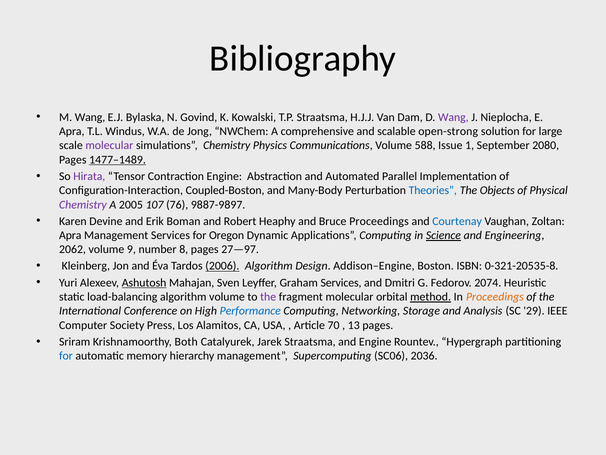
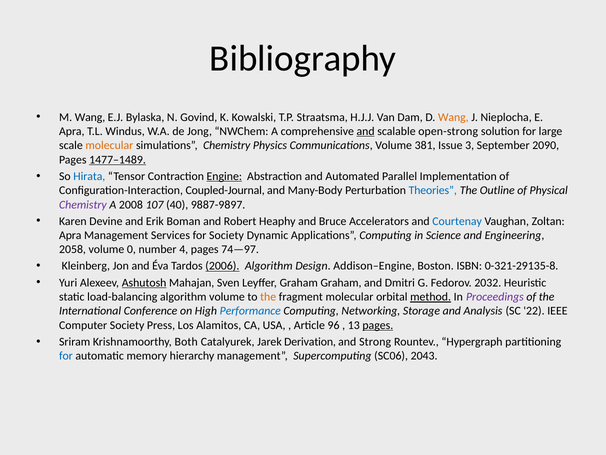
Wang at (453, 117) colour: purple -> orange
and at (366, 131) underline: none -> present
molecular at (109, 145) colour: purple -> orange
588: 588 -> 381
1: 1 -> 3
2080: 2080 -> 2090
Hirata colour: purple -> blue
Engine at (224, 176) underline: none -> present
Coupled-Boston: Coupled-Boston -> Coupled-Journal
Objects: Objects -> Outline
2005: 2005 -> 2008
76: 76 -> 40
Bruce Proceedings: Proceedings -> Accelerators
for Oregon: Oregon -> Society
Science underline: present -> none
2062: 2062 -> 2058
9: 9 -> 0
8: 8 -> 4
27—97: 27—97 -> 74—97
0-321-20535-8: 0-321-20535-8 -> 0-321-29135-8
Graham Services: Services -> Graham
2074: 2074 -> 2032
the at (268, 297) colour: purple -> orange
Proceedings at (495, 297) colour: orange -> purple
29: 29 -> 22
70: 70 -> 96
pages at (378, 325) underline: none -> present
Jarek Straatsma: Straatsma -> Derivation
and Engine: Engine -> Strong
2036: 2036 -> 2043
